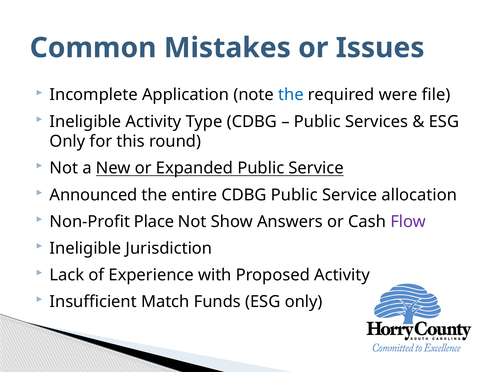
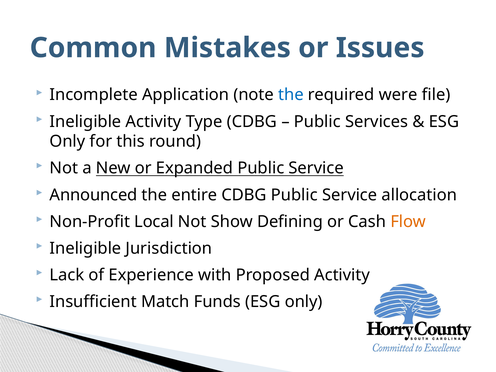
Place: Place -> Local
Answers: Answers -> Defining
Flow colour: purple -> orange
